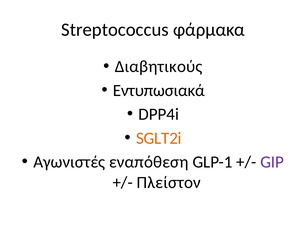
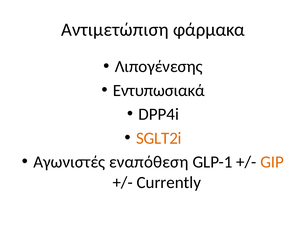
Streptococcus: Streptococcus -> Αντιμετώπιση
Διαβητικούς: Διαβητικούς -> Λιπογένεσης
GIP colour: purple -> orange
Πλείστον: Πλείστον -> Currently
